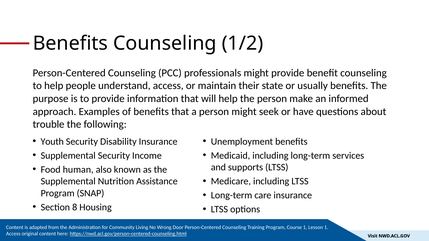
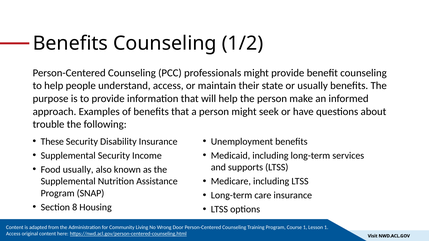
Youth: Youth -> These
Food human: human -> usually
